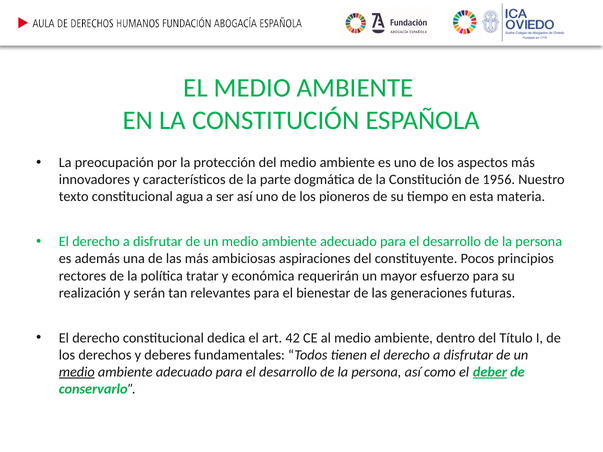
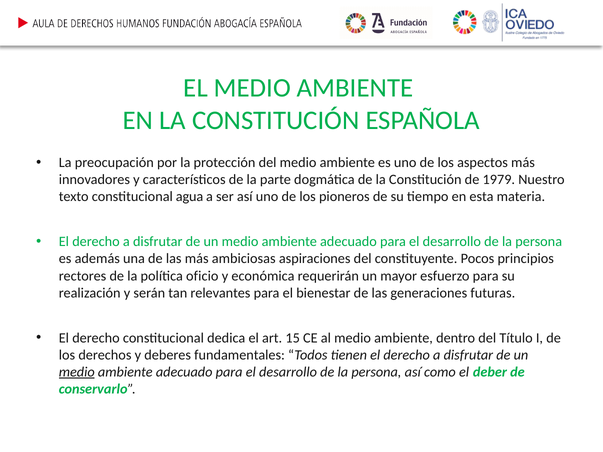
1956: 1956 -> 1979
tratar: tratar -> oficio
42: 42 -> 15
deber underline: present -> none
